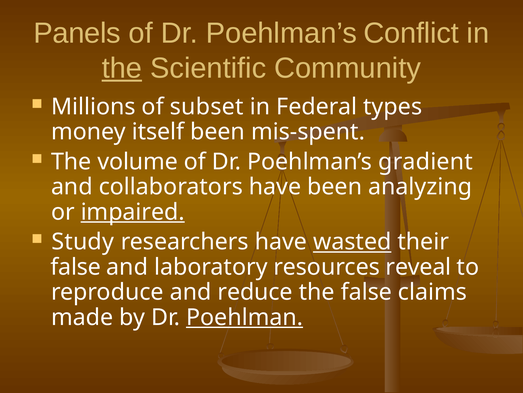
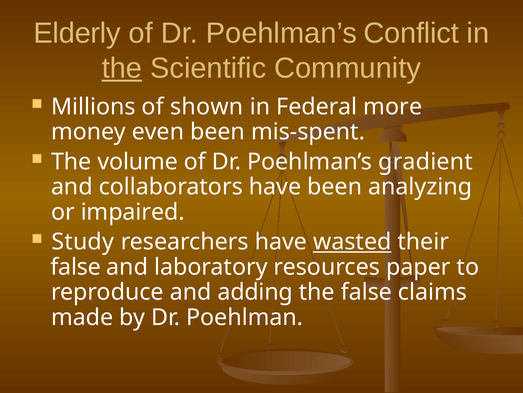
Panels: Panels -> Elderly
subset: subset -> shown
types: types -> more
itself: itself -> even
impaired underline: present -> none
reveal: reveal -> paper
reduce: reduce -> adding
Poehlman underline: present -> none
